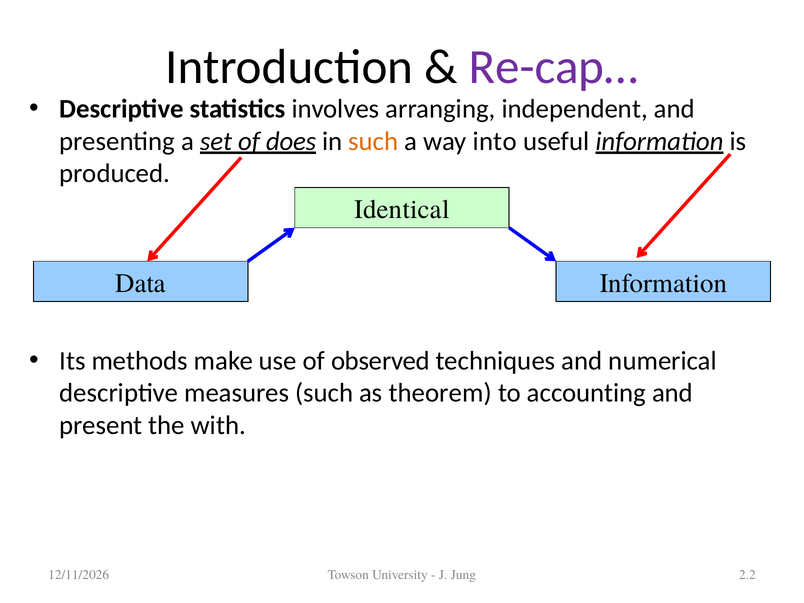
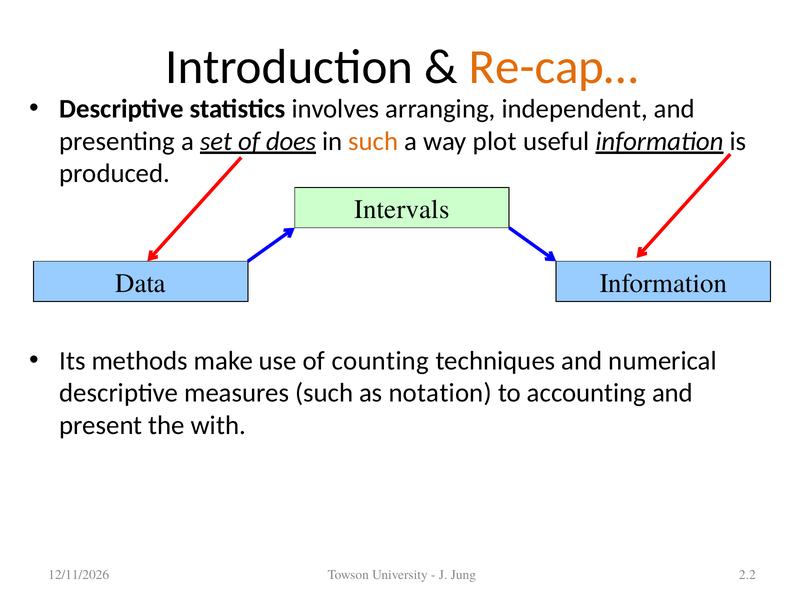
Re-cap… colour: purple -> orange
into: into -> plot
Identical: Identical -> Intervals
observed: observed -> counting
theorem: theorem -> notation
